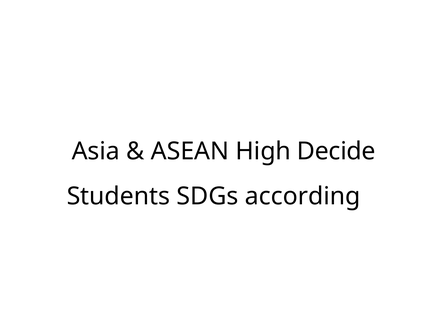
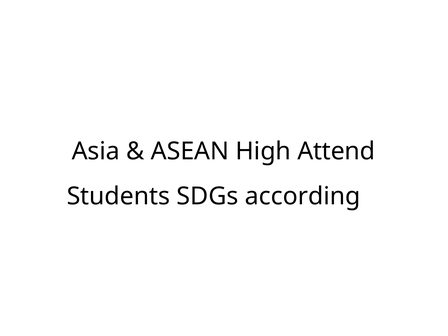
Decide: Decide -> Attend
